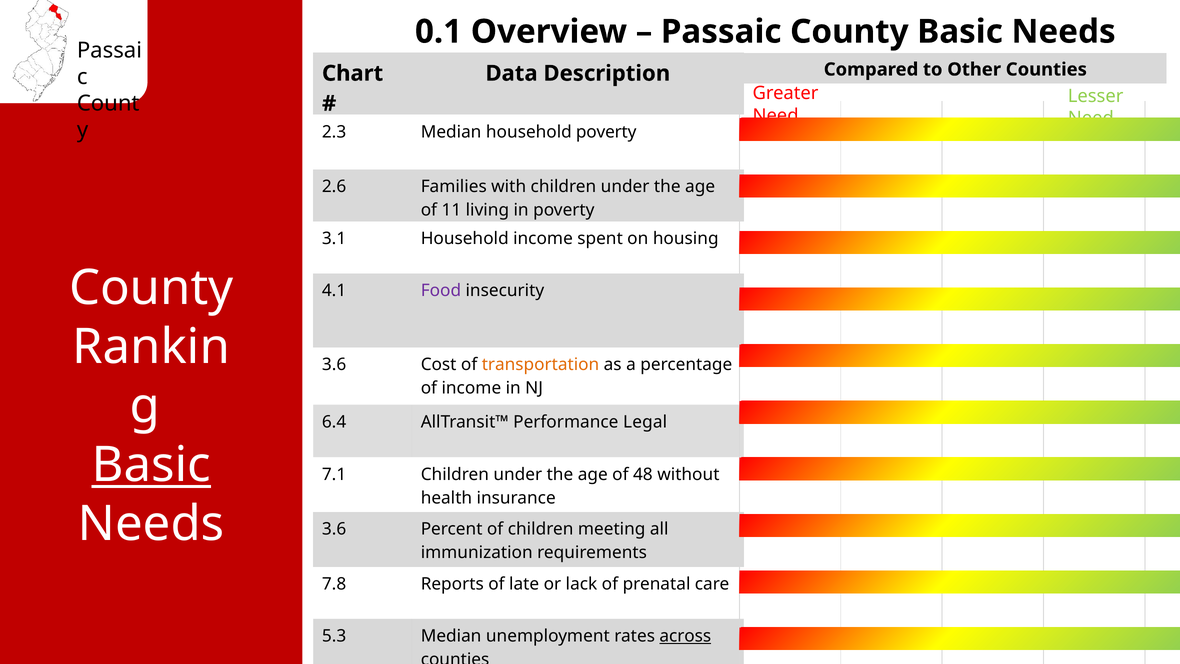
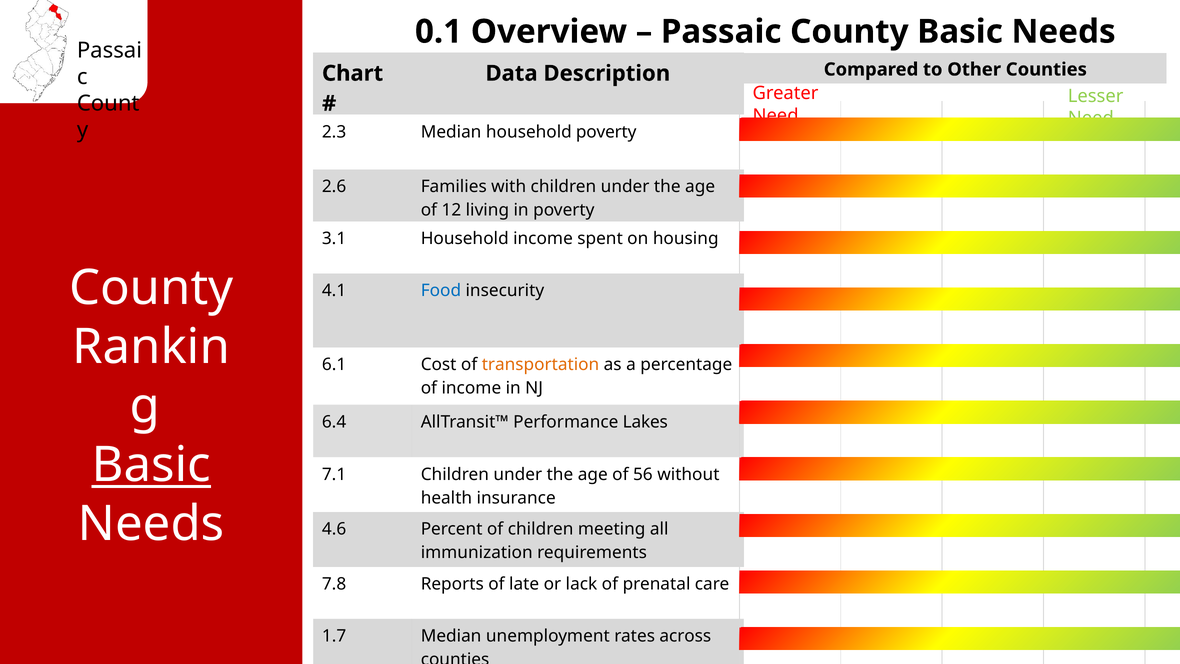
11: 11 -> 12
Food colour: purple -> blue
3.6 at (334, 364): 3.6 -> 6.1
Legal: Legal -> Lakes
48: 48 -> 56
3.6 at (334, 529): 3.6 -> 4.6
5.3: 5.3 -> 1.7
across underline: present -> none
